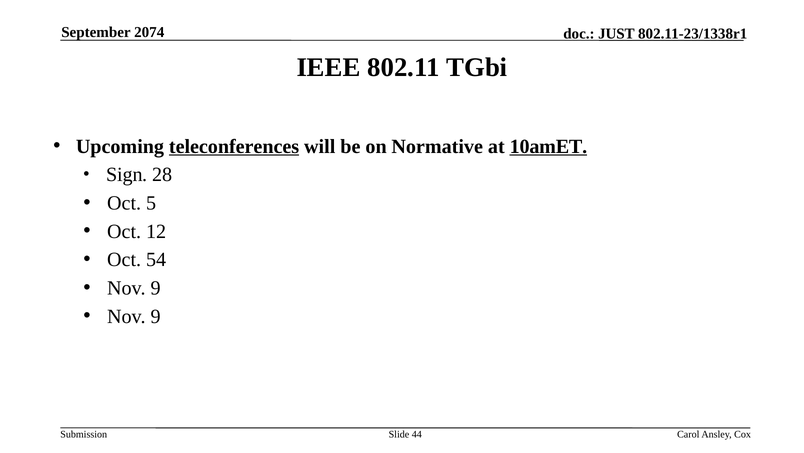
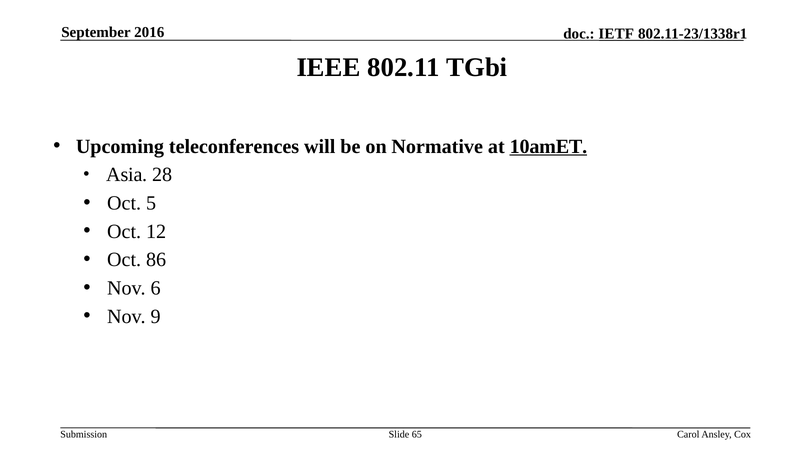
2074: 2074 -> 2016
JUST: JUST -> IETF
teleconferences underline: present -> none
Sign: Sign -> Asia
54: 54 -> 86
9 at (156, 288): 9 -> 6
44: 44 -> 65
